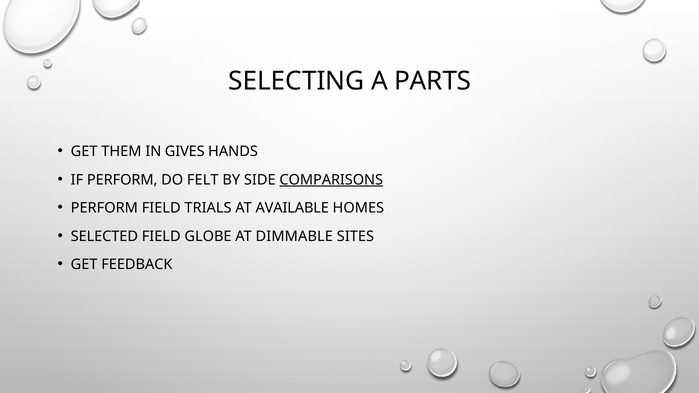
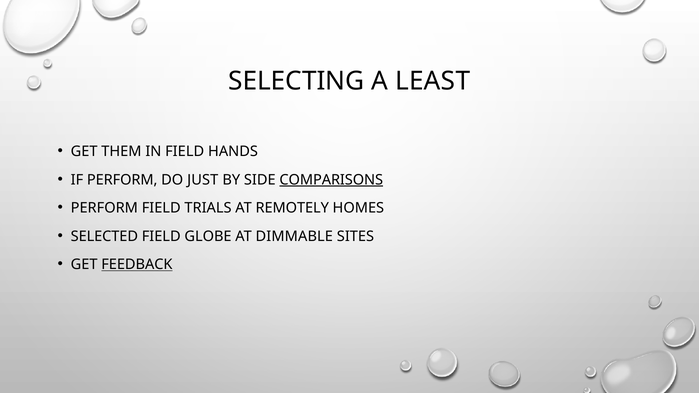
PARTS: PARTS -> LEAST
IN GIVES: GIVES -> FIELD
FELT: FELT -> JUST
AVAILABLE: AVAILABLE -> REMOTELY
FEEDBACK underline: none -> present
